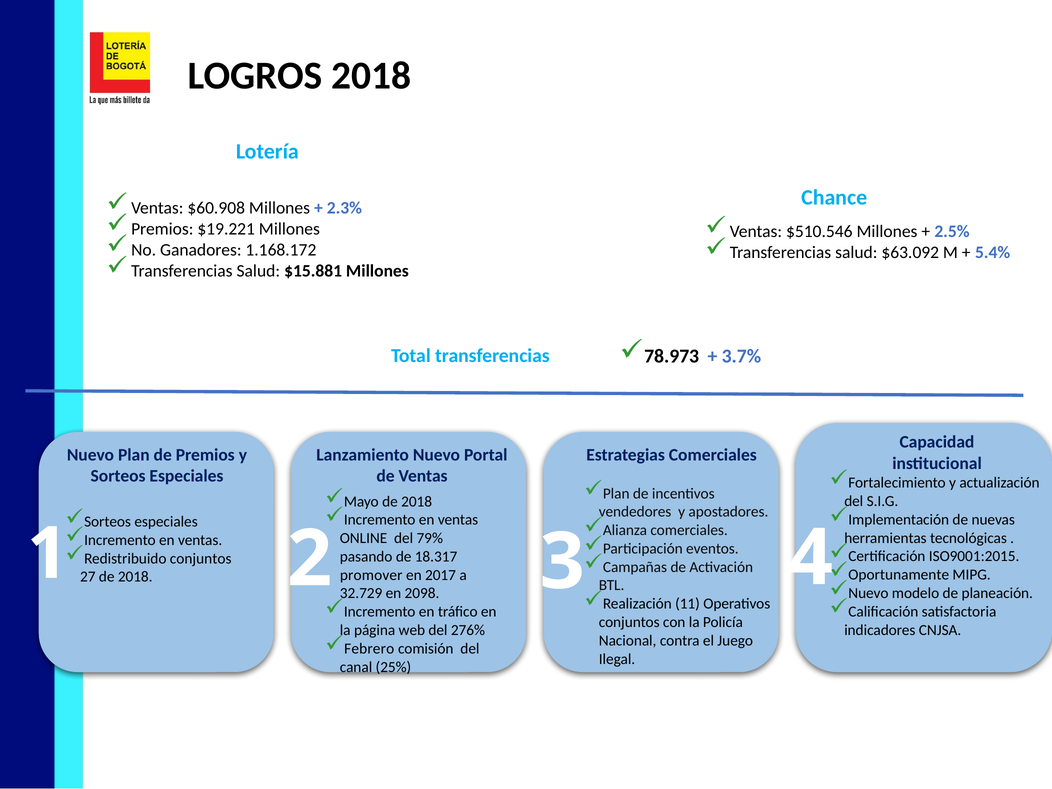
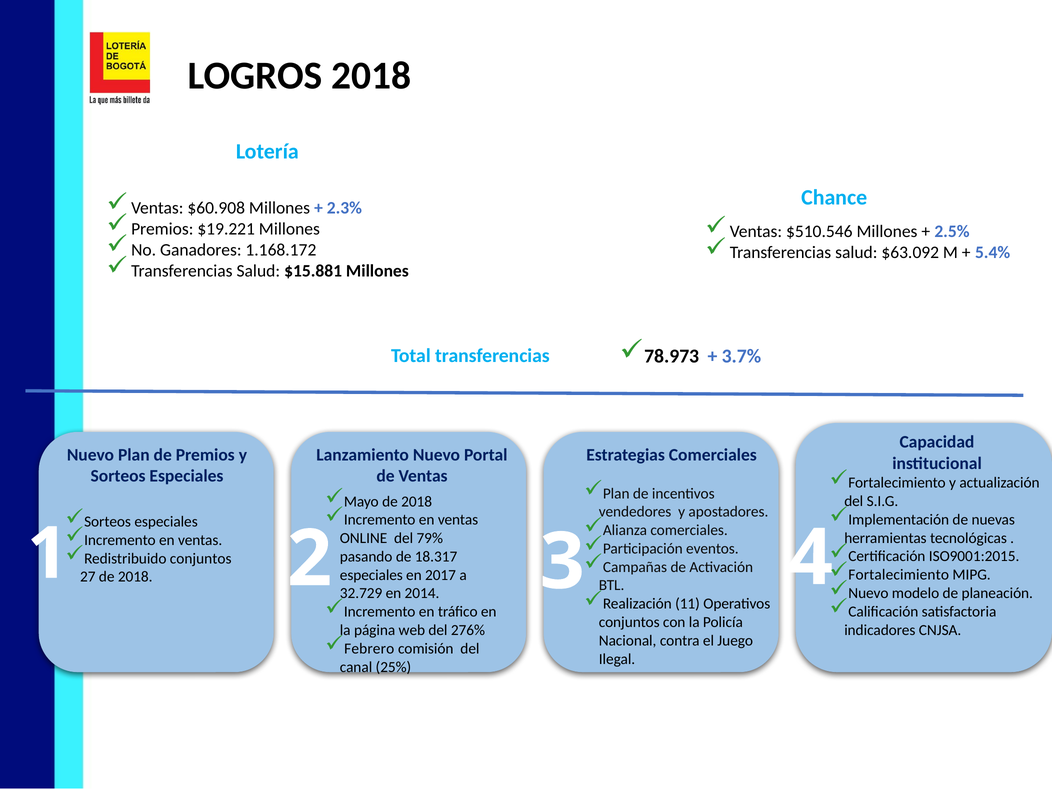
Oportunamente at (899, 575): Oportunamente -> Fortalecimiento
promover at (371, 575): promover -> especiales
2098: 2098 -> 2014
